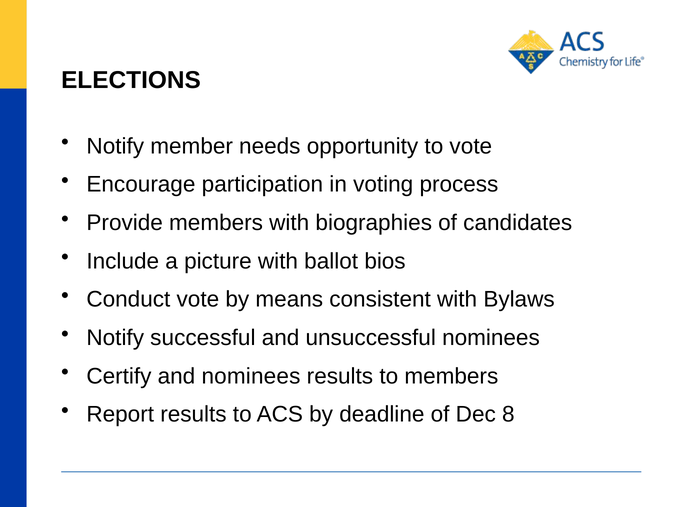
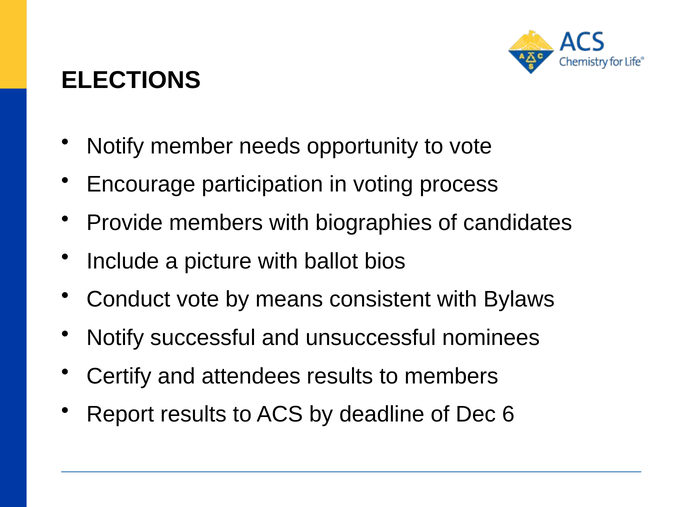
and nominees: nominees -> attendees
8: 8 -> 6
